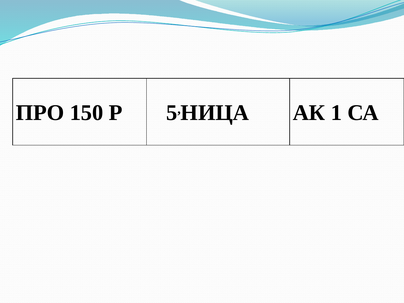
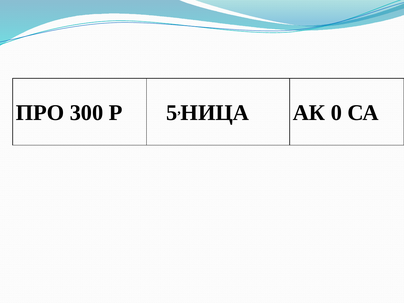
150: 150 -> 300
1: 1 -> 0
